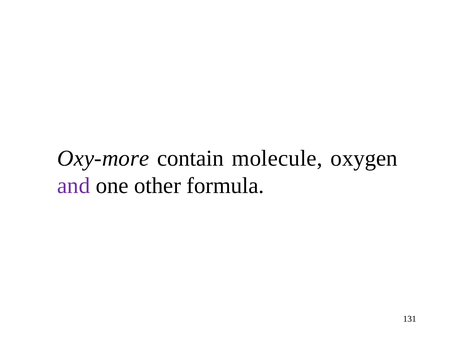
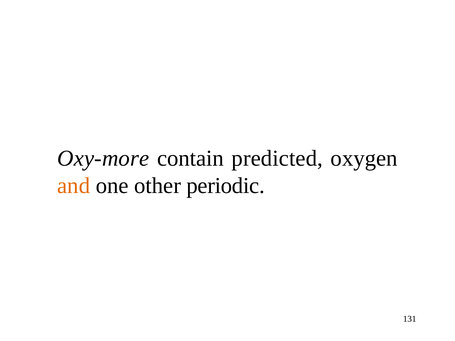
molecule: molecule -> predicted
and colour: purple -> orange
formula: formula -> periodic
